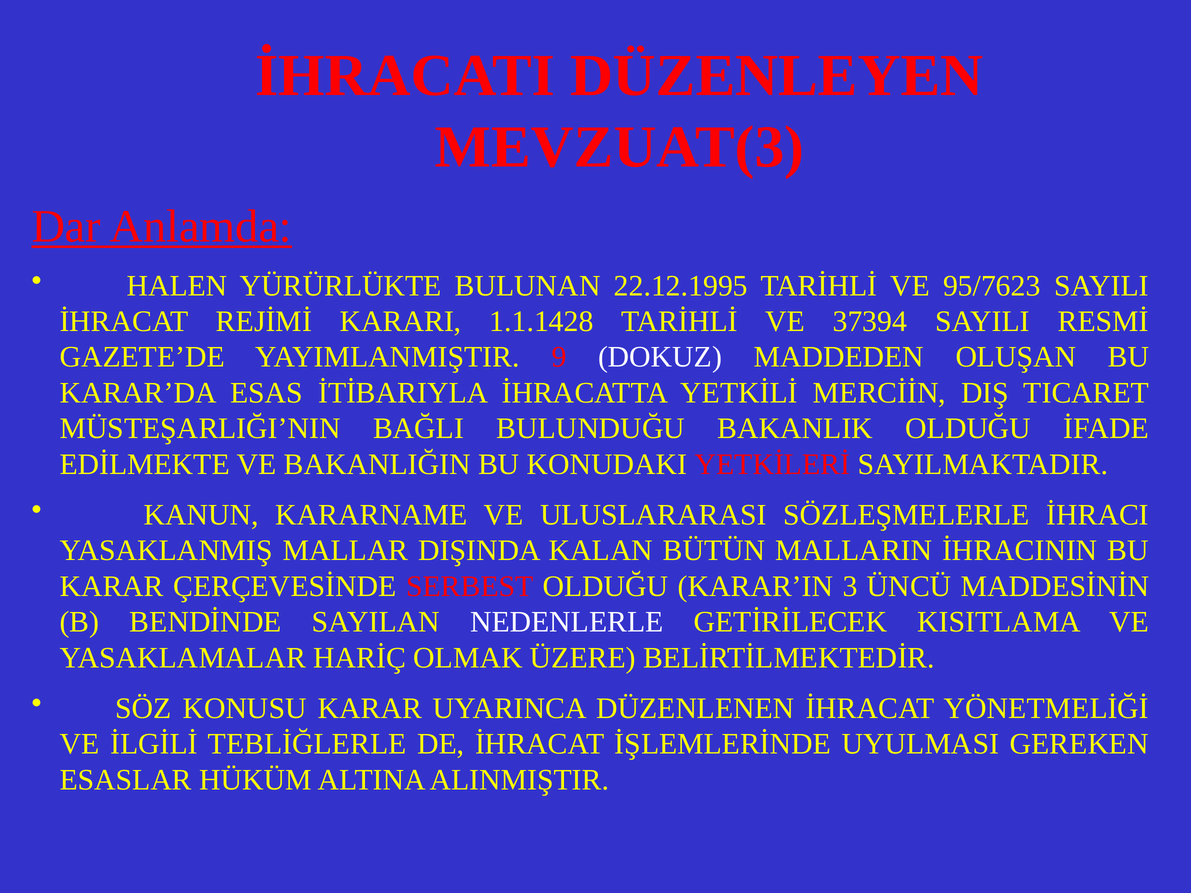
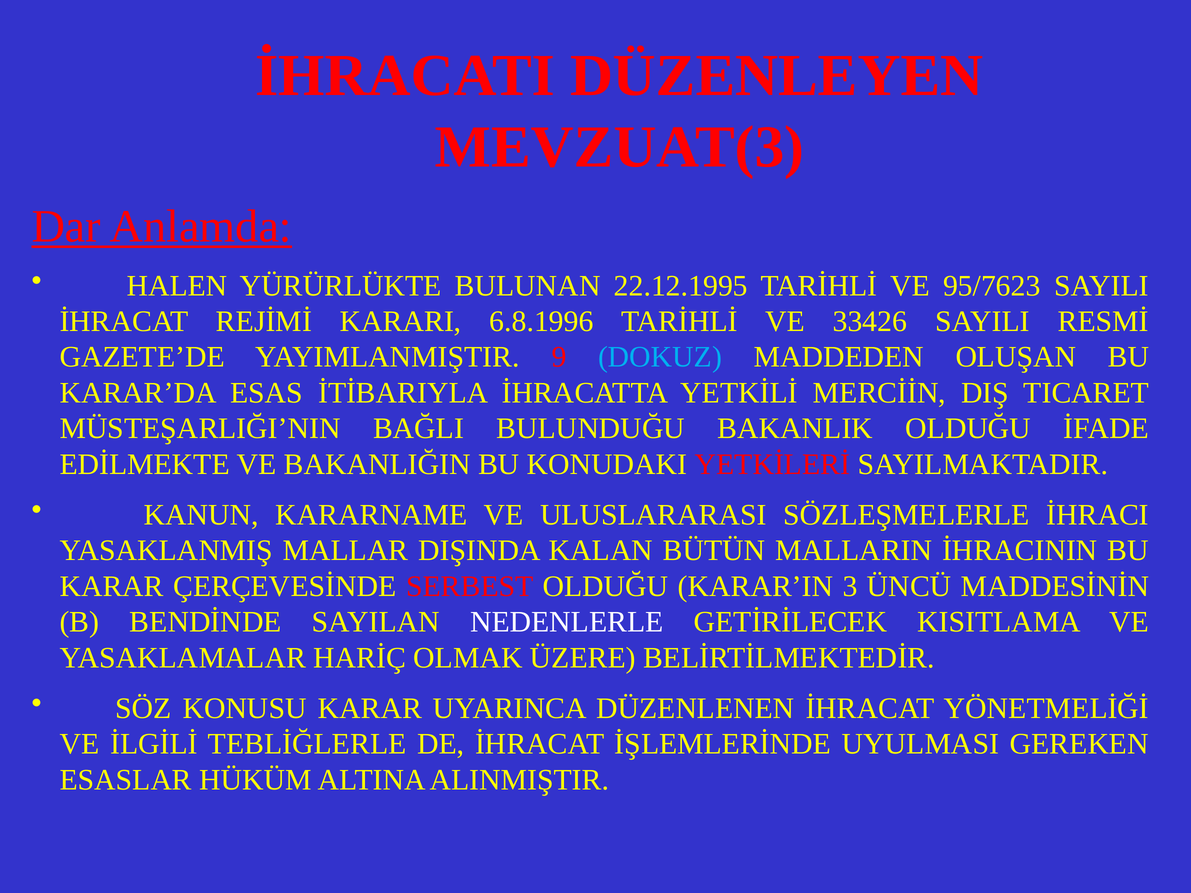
1.1.1428: 1.1.1428 -> 6.8.1996
37394: 37394 -> 33426
DOKUZ colour: white -> light blue
